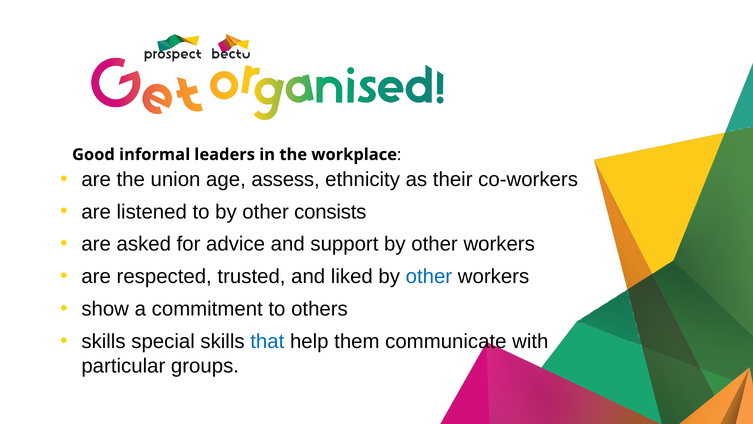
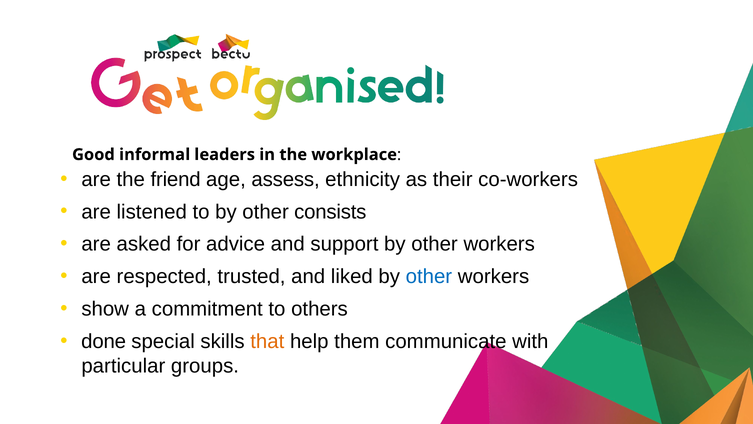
union: union -> friend
skills at (104, 341): skills -> done
that colour: blue -> orange
